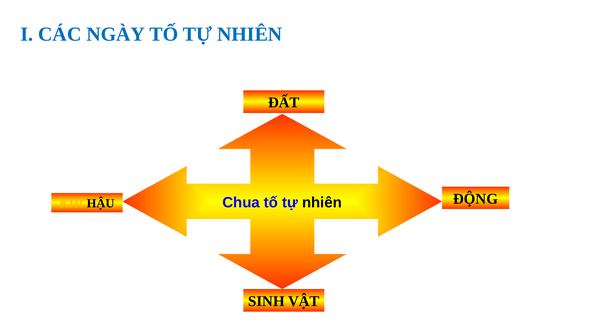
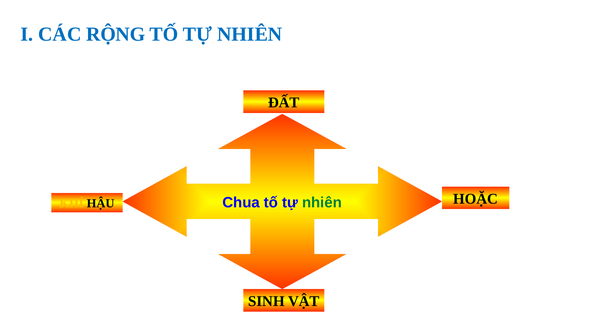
NGÀY: NGÀY -> RỘNG
nhiên at (322, 202) colour: black -> green
ĐỘNG: ĐỘNG -> HOẶC
